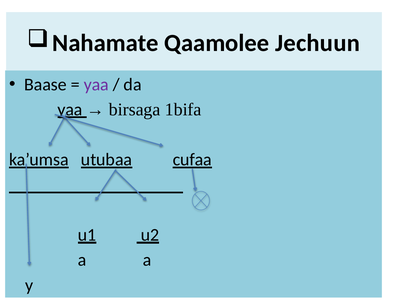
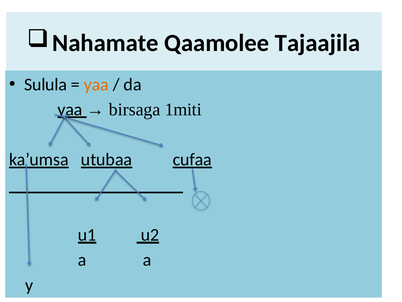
Jechuun: Jechuun -> Tajaajila
Baase: Baase -> Sulula
yaa at (96, 84) colour: purple -> orange
1bifa: 1bifa -> 1miti
